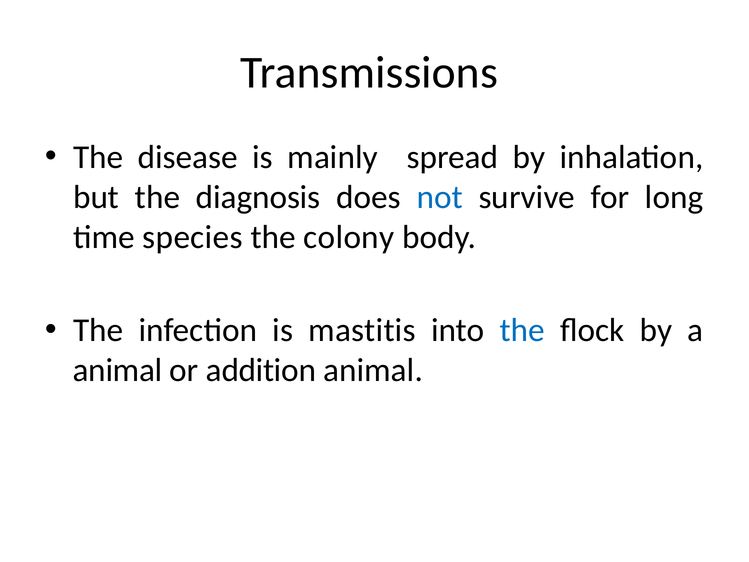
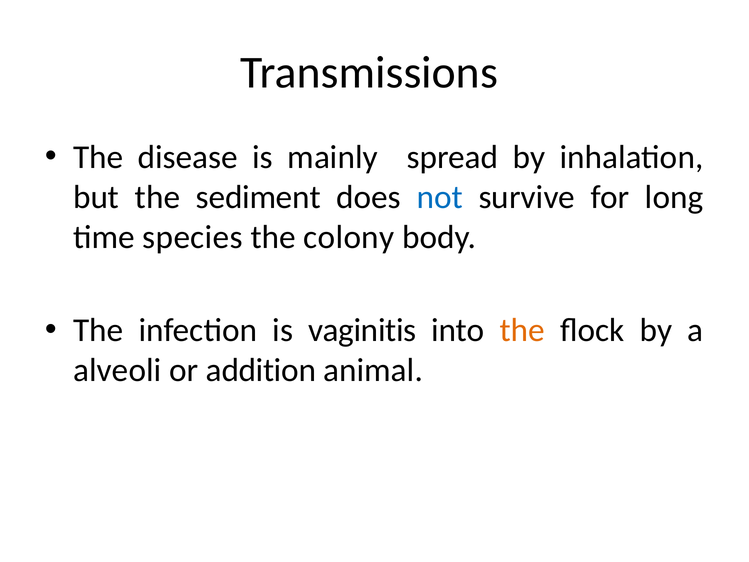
diagnosis: diagnosis -> sediment
mastitis: mastitis -> vaginitis
the at (522, 330) colour: blue -> orange
animal at (118, 370): animal -> alveoli
